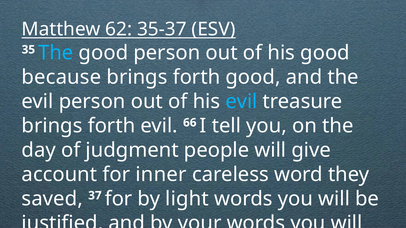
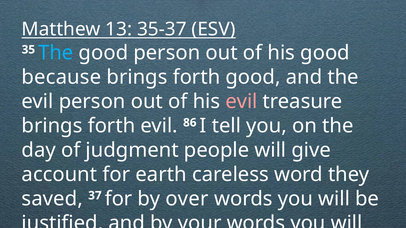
62: 62 -> 13
evil at (241, 102) colour: light blue -> pink
66: 66 -> 86
inner: inner -> earth
light: light -> over
